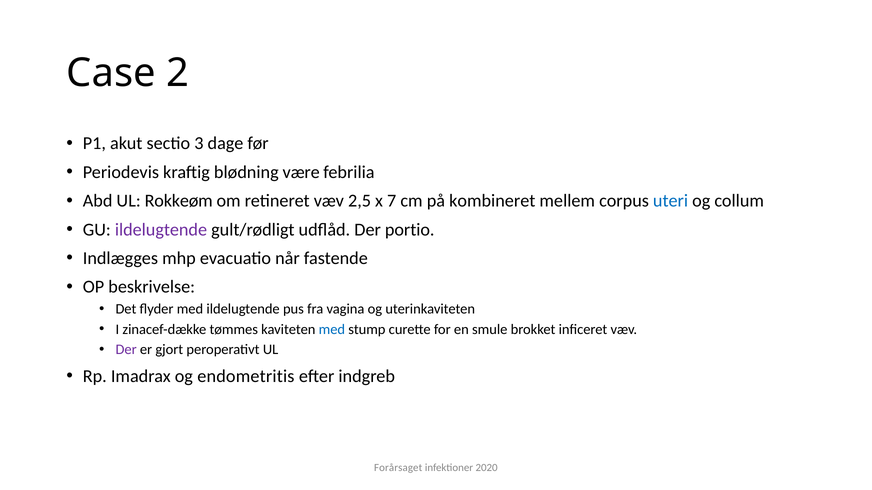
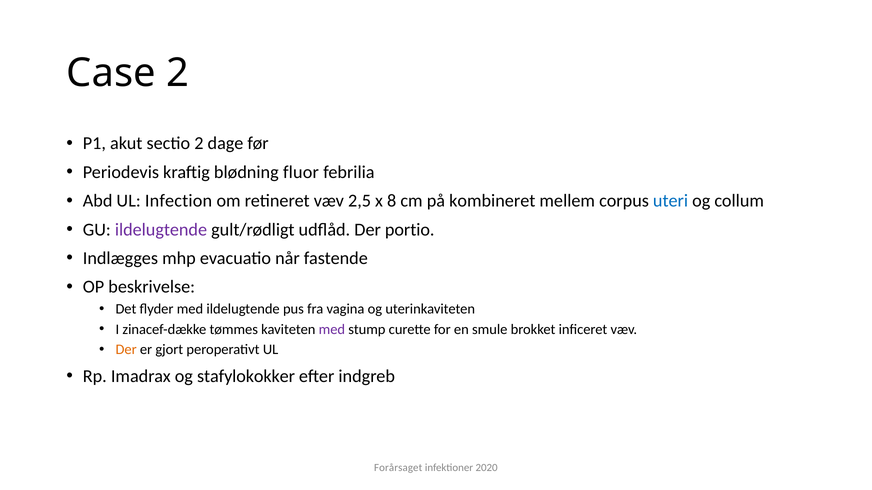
sectio 3: 3 -> 2
være: være -> fluor
Rokkeøm: Rokkeøm -> Infection
7: 7 -> 8
med at (332, 330) colour: blue -> purple
Der at (126, 350) colour: purple -> orange
endometritis: endometritis -> stafylokokker
